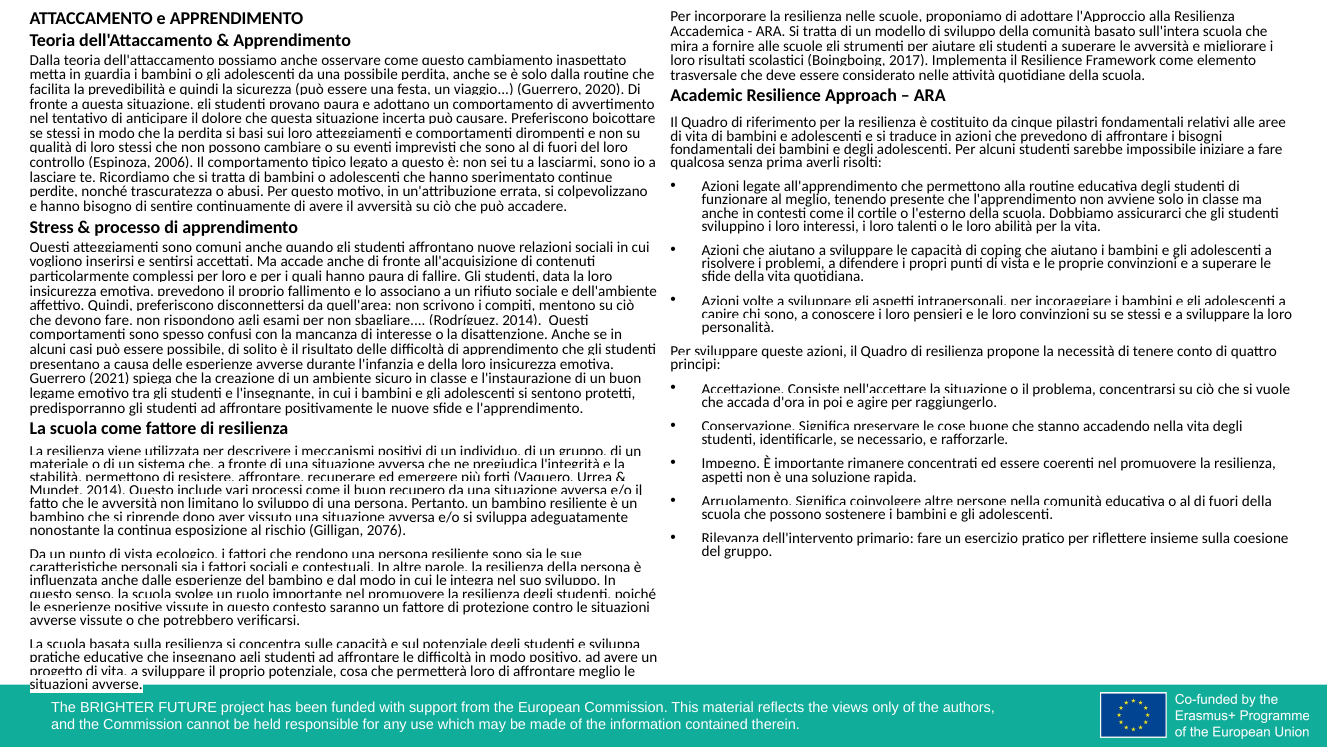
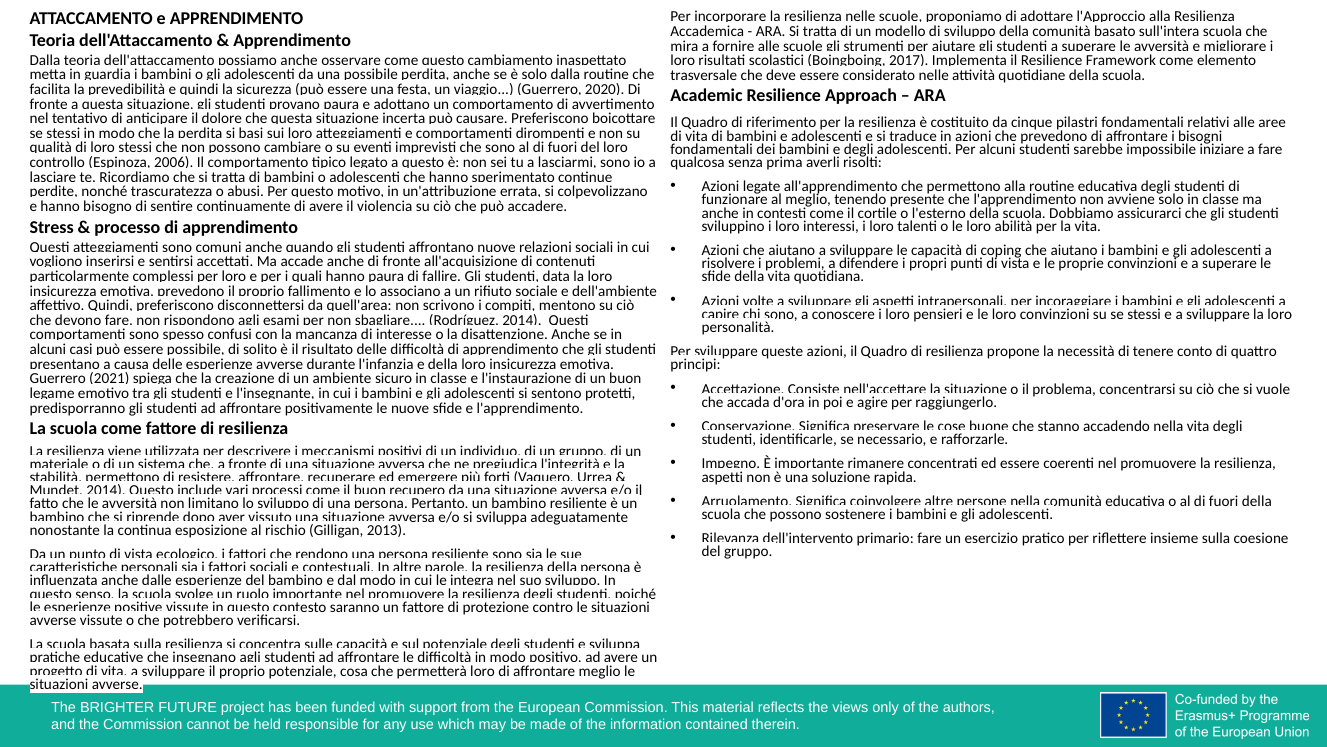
il avversità: avversità -> violencia
2076: 2076 -> 2013
